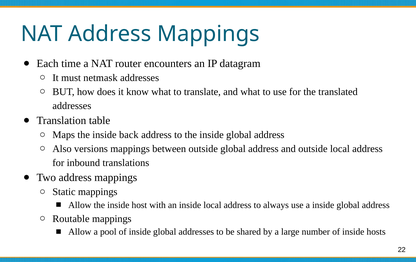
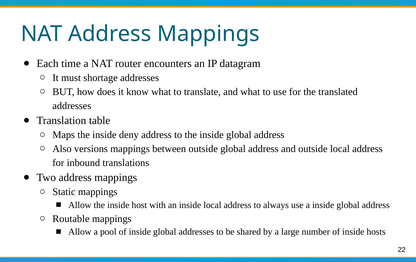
netmask: netmask -> shortage
back: back -> deny
